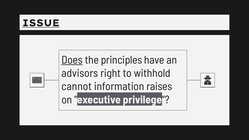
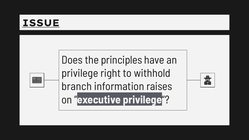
Does underline: present -> none
advisors: advisors -> privilege
cannot: cannot -> branch
